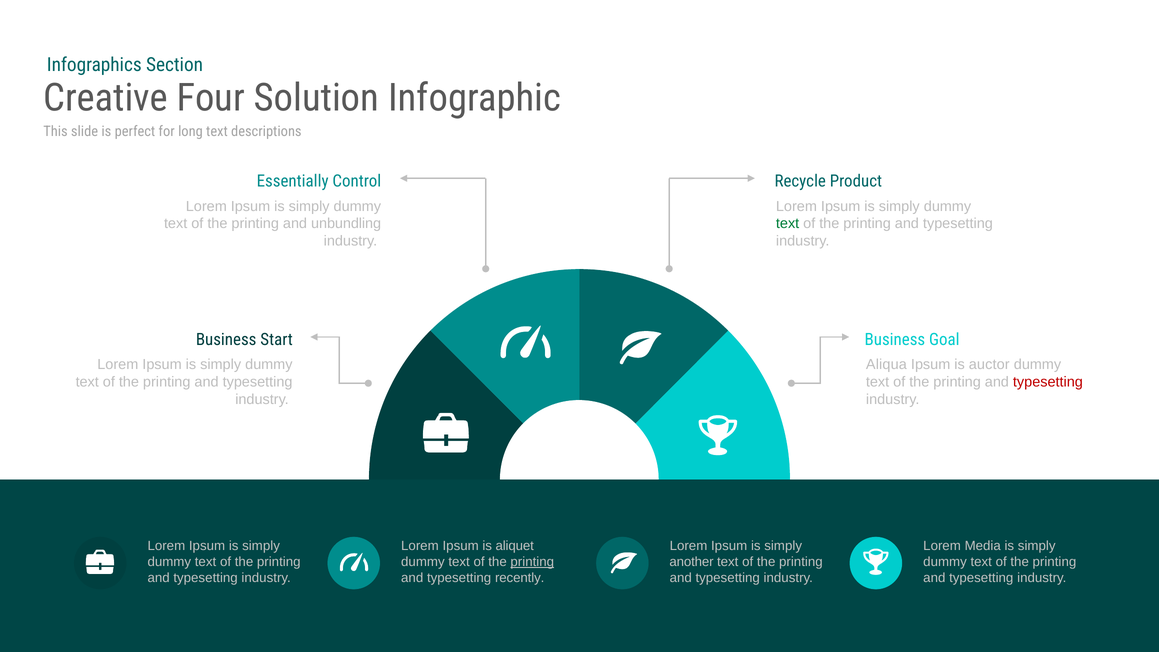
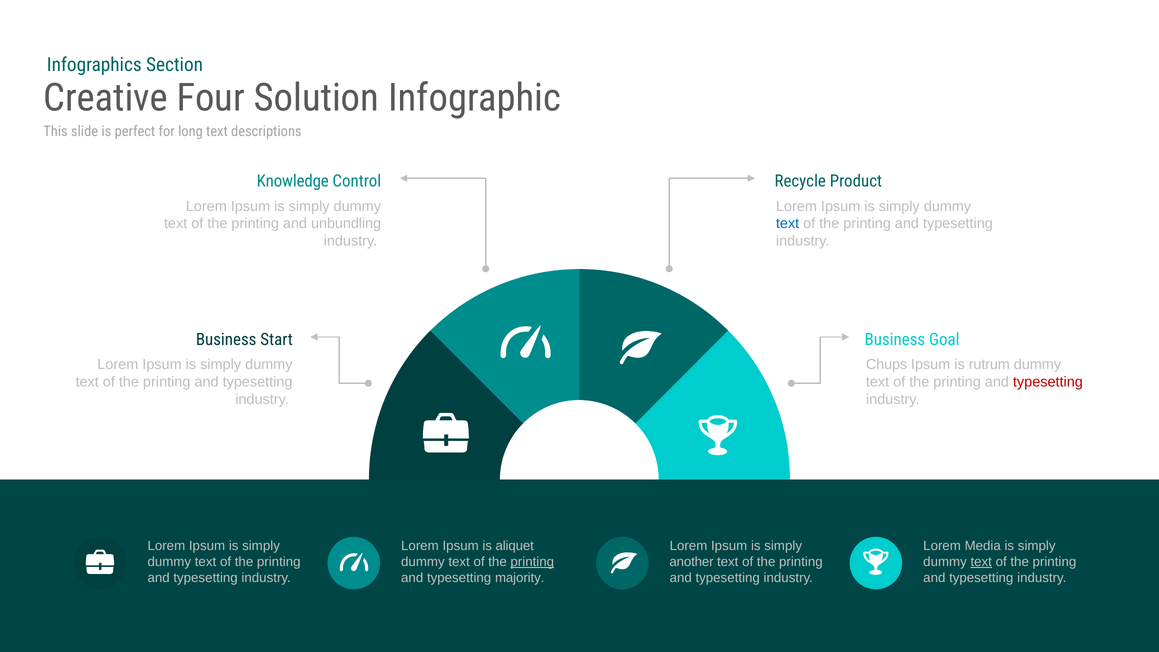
Essentially: Essentially -> Knowledge
text at (788, 224) colour: green -> blue
Aliqua: Aliqua -> Chups
auctor: auctor -> rutrum
text at (981, 562) underline: none -> present
recently: recently -> majority
